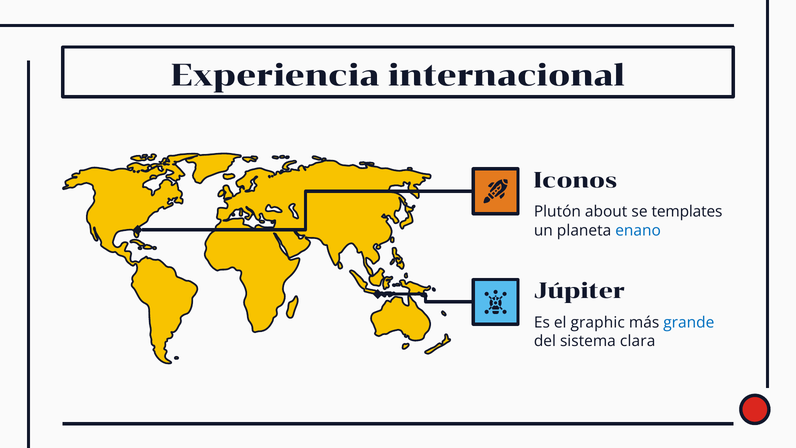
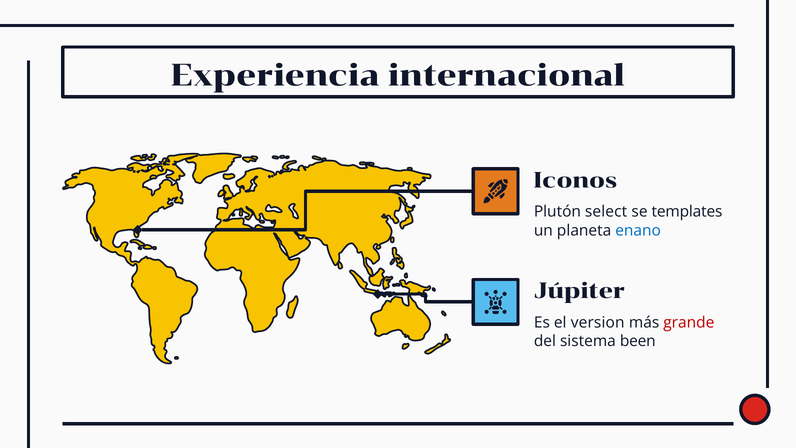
about: about -> select
graphic: graphic -> version
grande colour: blue -> red
clara: clara -> been
